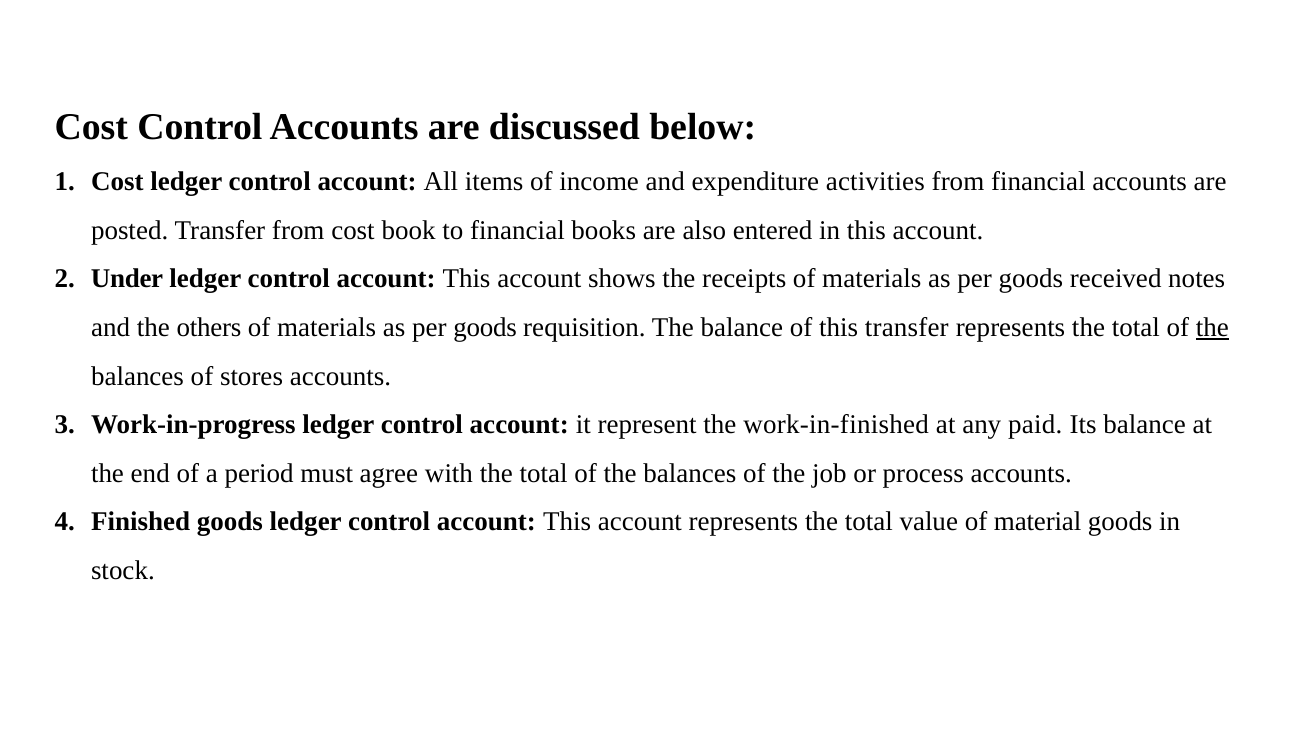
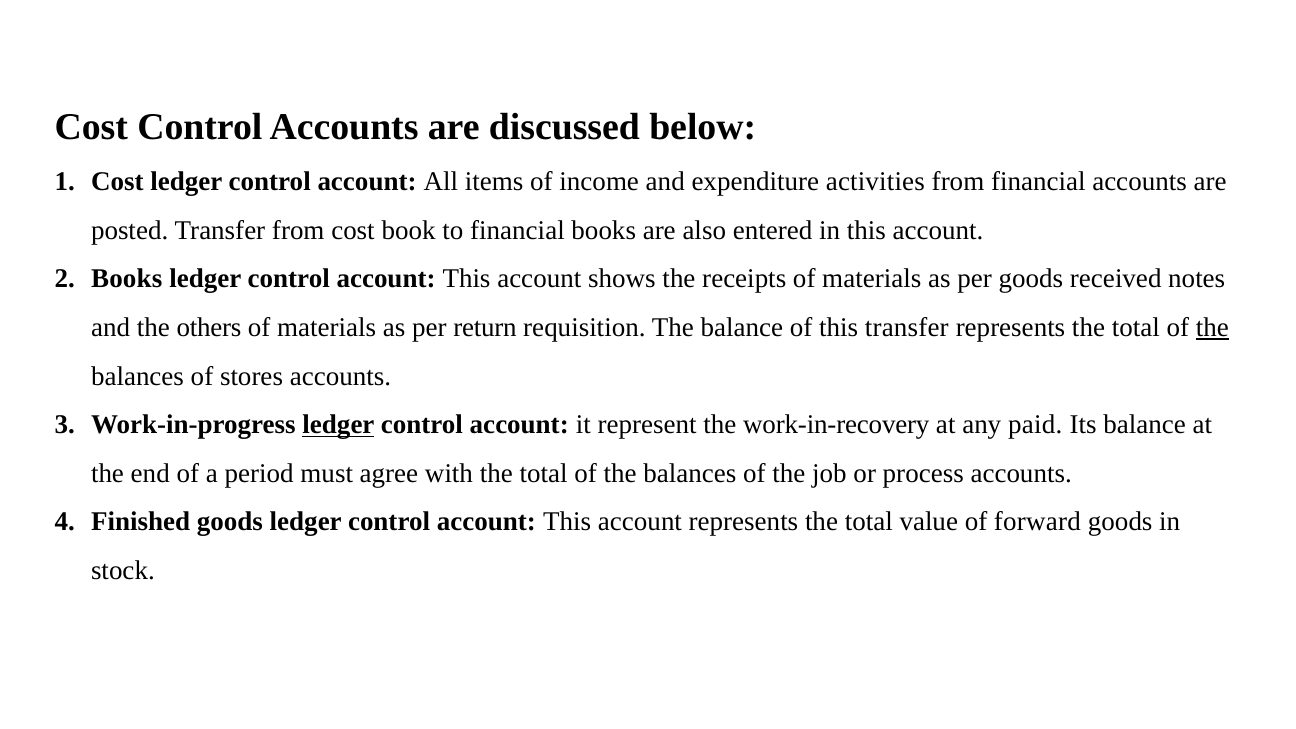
Under at (127, 279): Under -> Books
goods at (485, 328): goods -> return
ledger at (338, 425) underline: none -> present
work-in-finished: work-in-finished -> work-in-recovery
material: material -> forward
